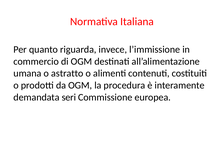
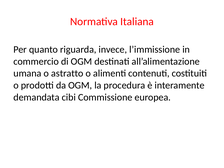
seri: seri -> cibi
